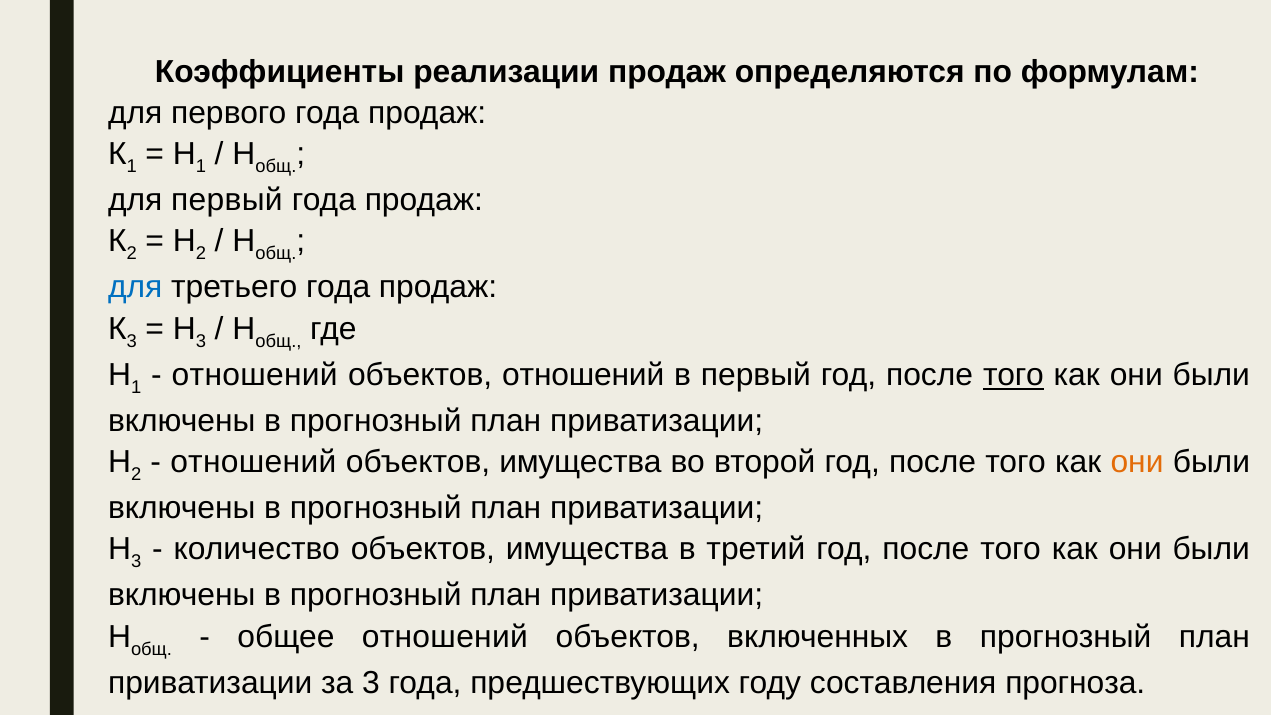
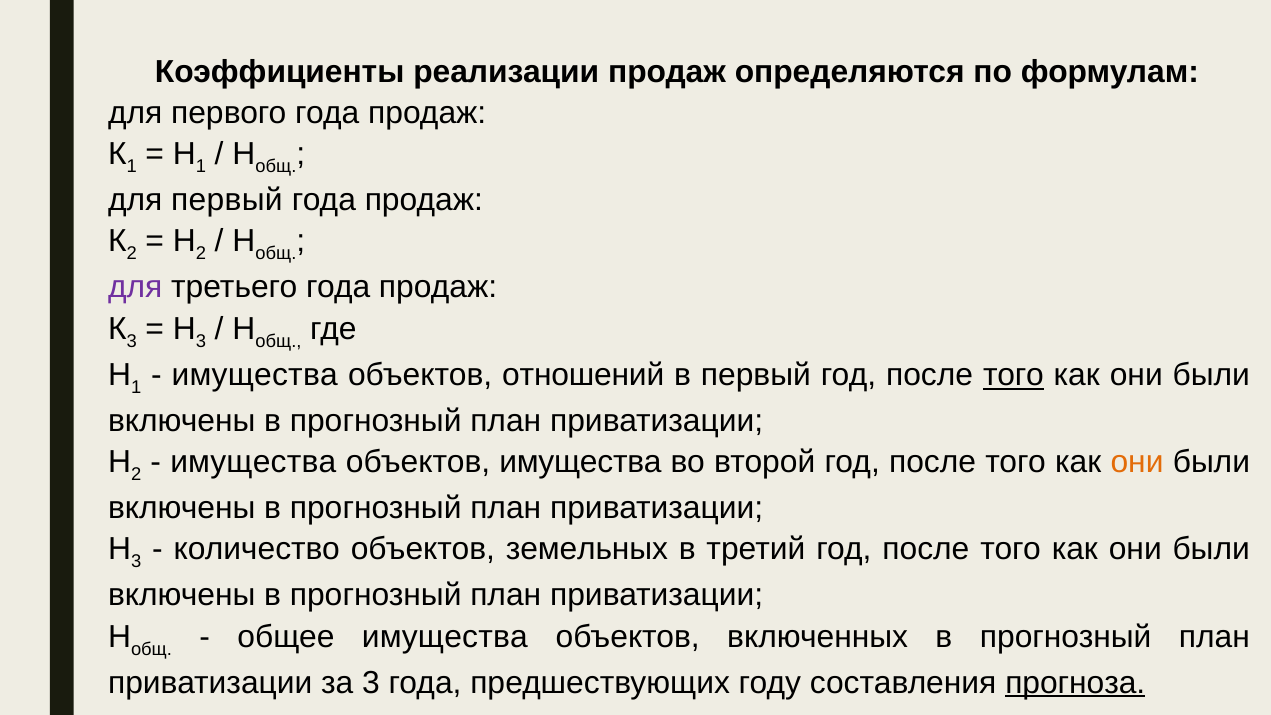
для at (135, 287) colour: blue -> purple
отношений at (255, 375): отношений -> имущества
отношений at (253, 462): отношений -> имущества
количество объектов имущества: имущества -> земельных
общее отношений: отношений -> имущества
прогноза underline: none -> present
